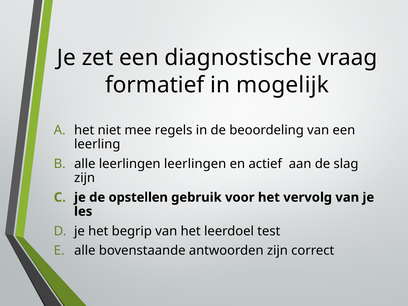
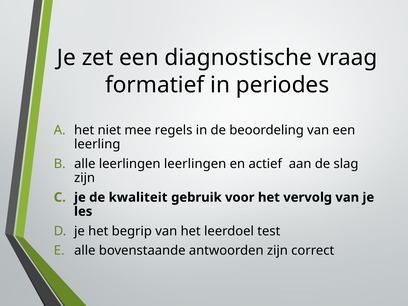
mogelijk: mogelijk -> periodes
opstellen: opstellen -> kwaliteit
